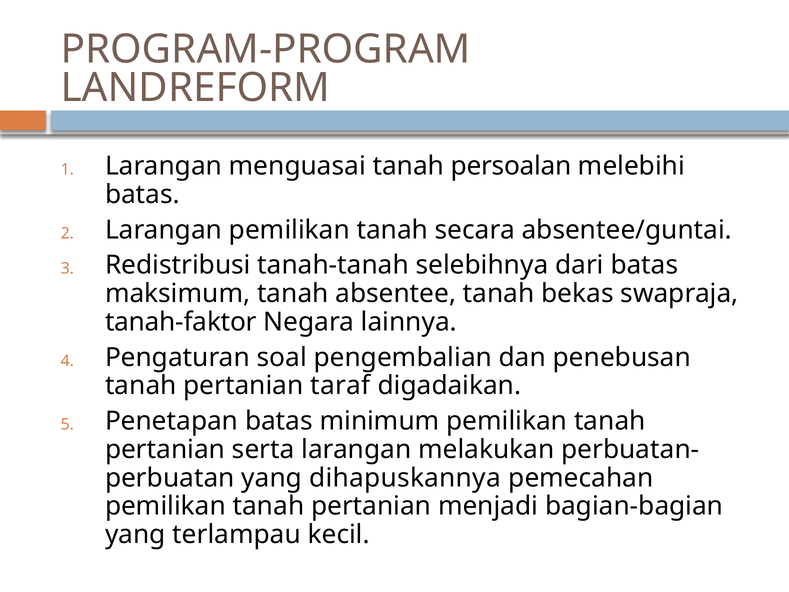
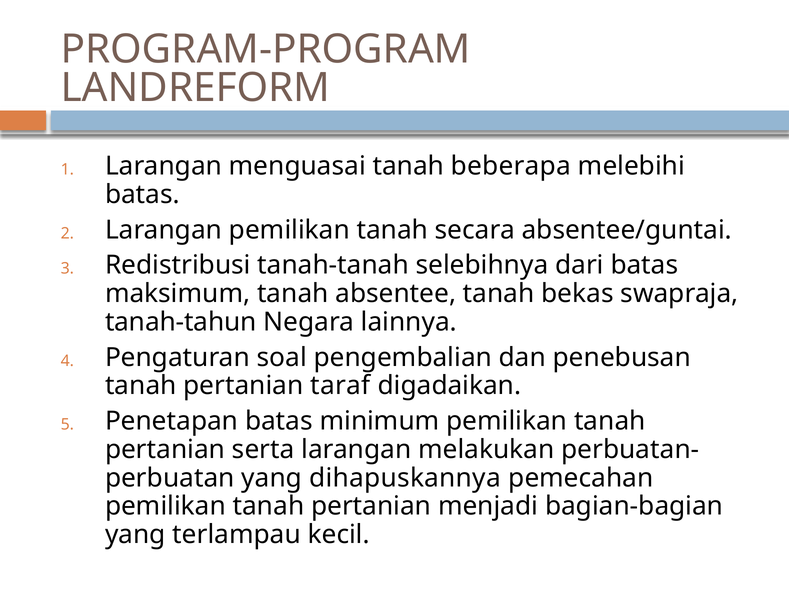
persoalan: persoalan -> beberapa
tanah-faktor: tanah-faktor -> tanah-tahun
